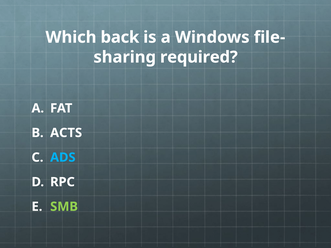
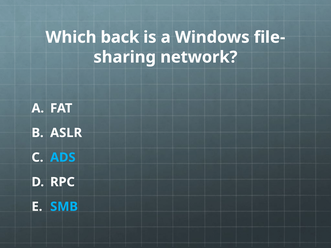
required: required -> network
ACTS: ACTS -> ASLR
SMB colour: light green -> light blue
